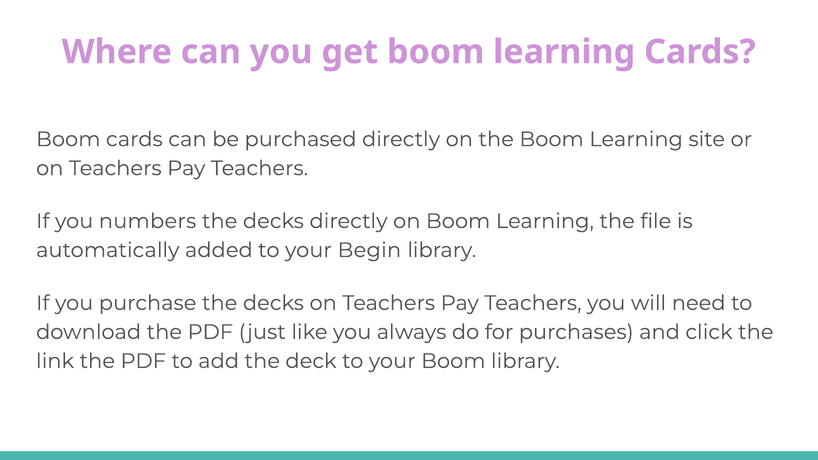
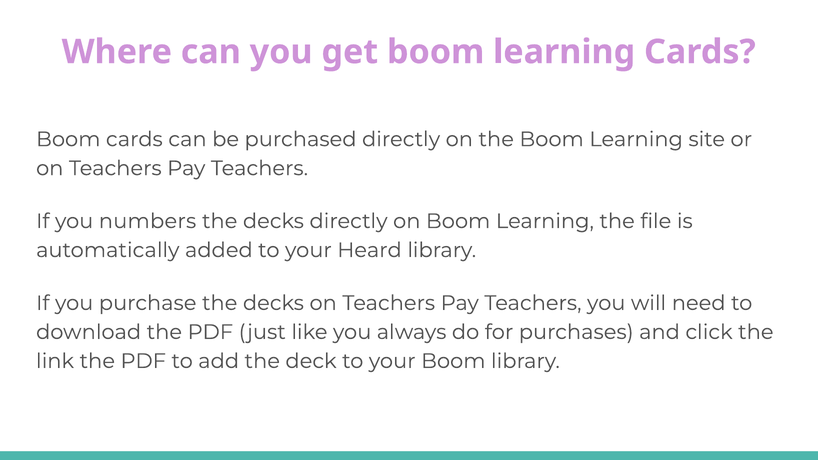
Begin: Begin -> Heard
